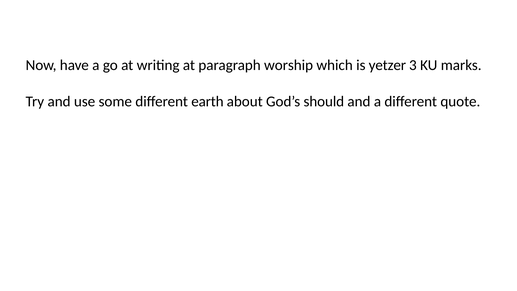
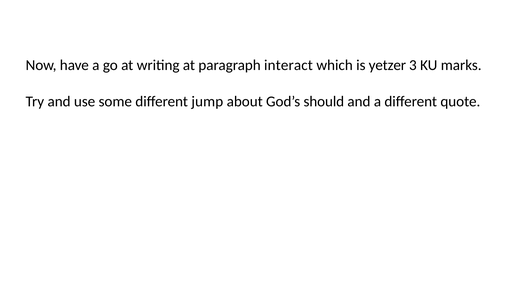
worship: worship -> interact
earth: earth -> jump
